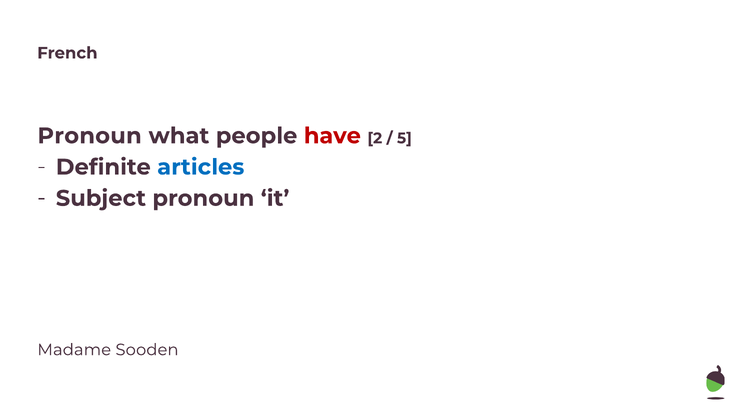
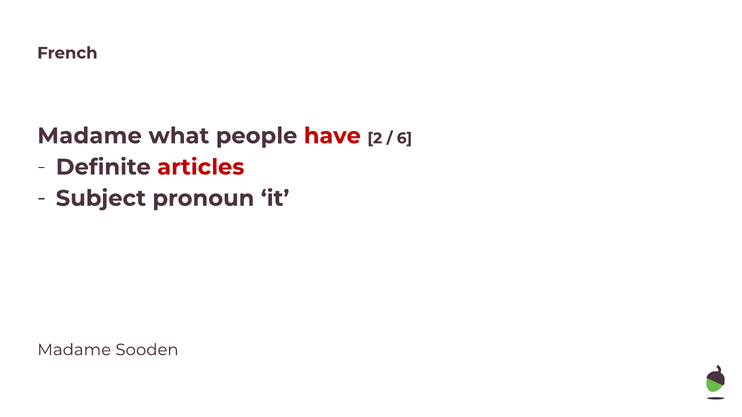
Pronoun at (90, 136): Pronoun -> Madame
5: 5 -> 6
articles colour: blue -> red
